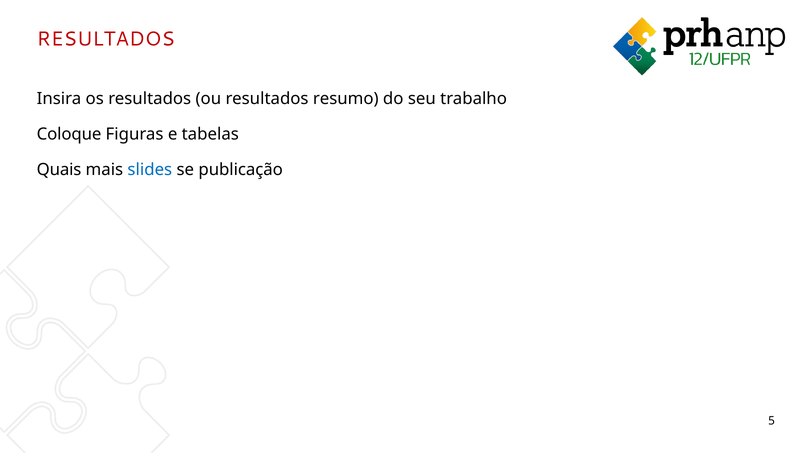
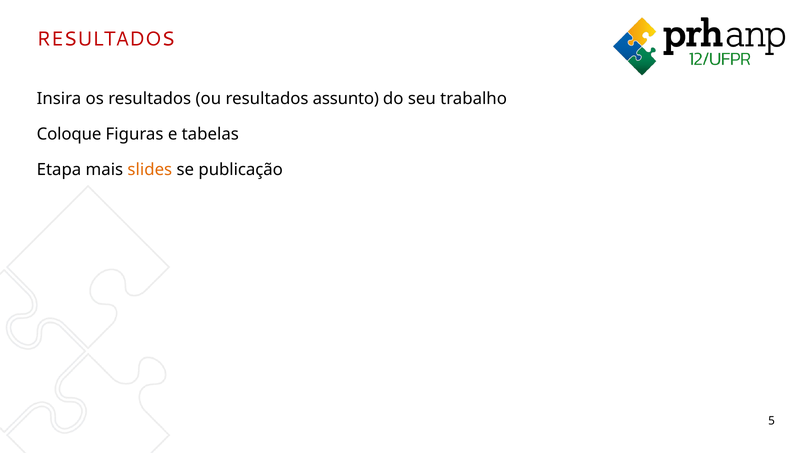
resumo: resumo -> assunto
Quais: Quais -> Etapa
slides colour: blue -> orange
